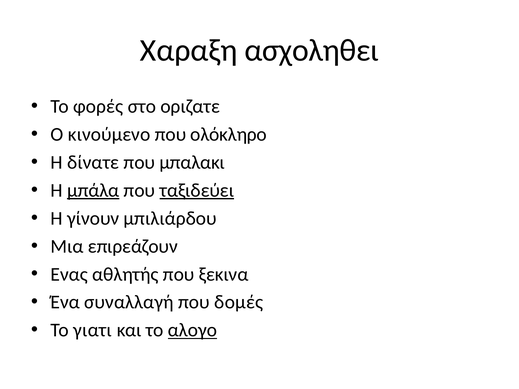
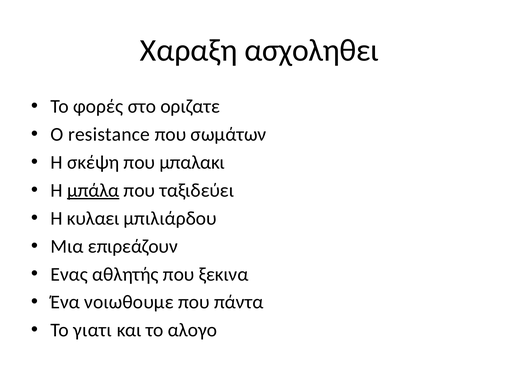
κινούμενο: κινούμενο -> resistance
ολόκληρο: ολόκληρο -> σωμάτων
δίνατε: δίνατε -> σκέψη
ταξιδεύει underline: present -> none
γίνουν: γίνουν -> κυλαει
συναλλαγή: συναλλαγή -> νοιωθουμε
δομές: δομές -> πάντα
αλογο underline: present -> none
